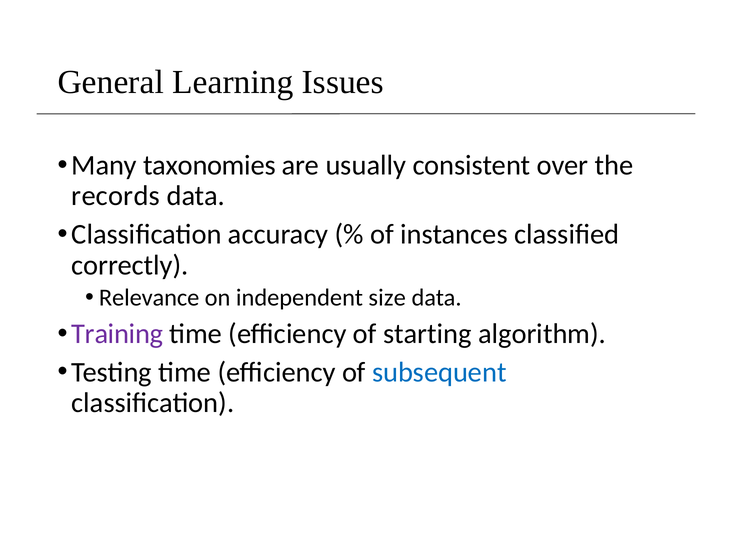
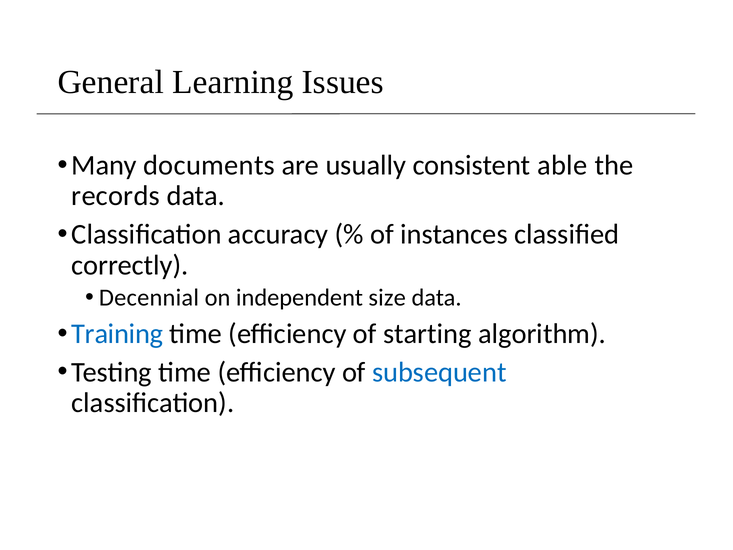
taxonomies: taxonomies -> documents
over: over -> able
Relevance: Relevance -> Decennial
Training colour: purple -> blue
